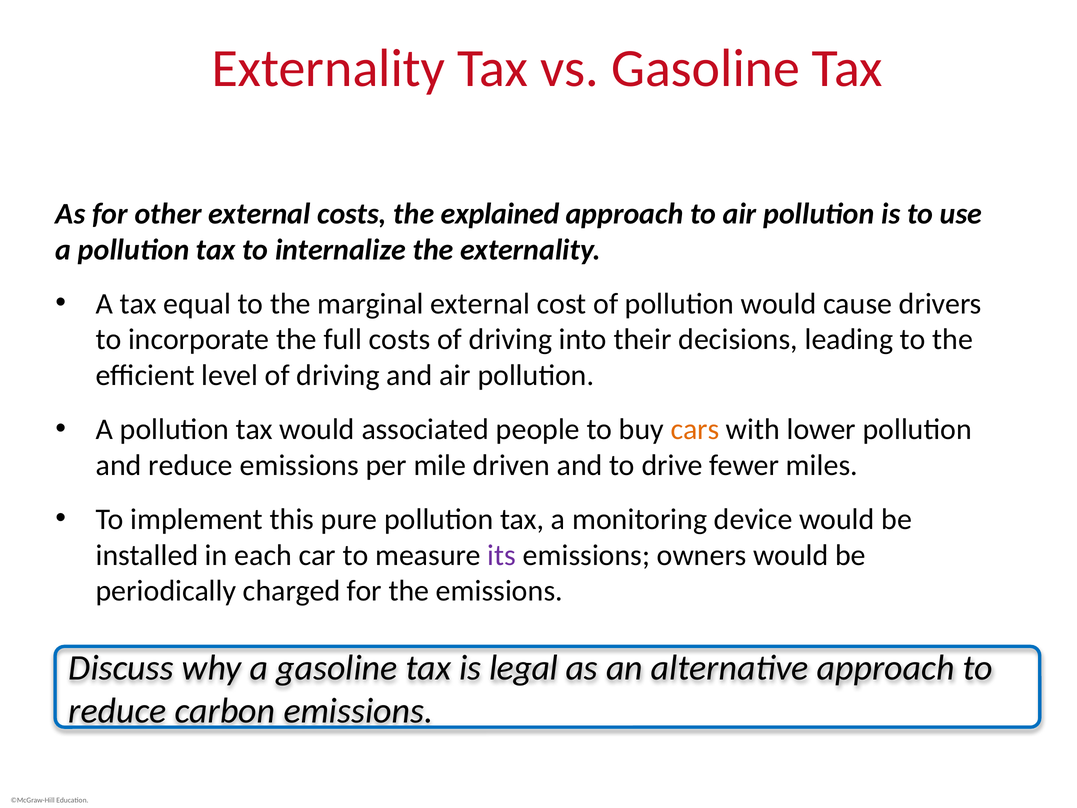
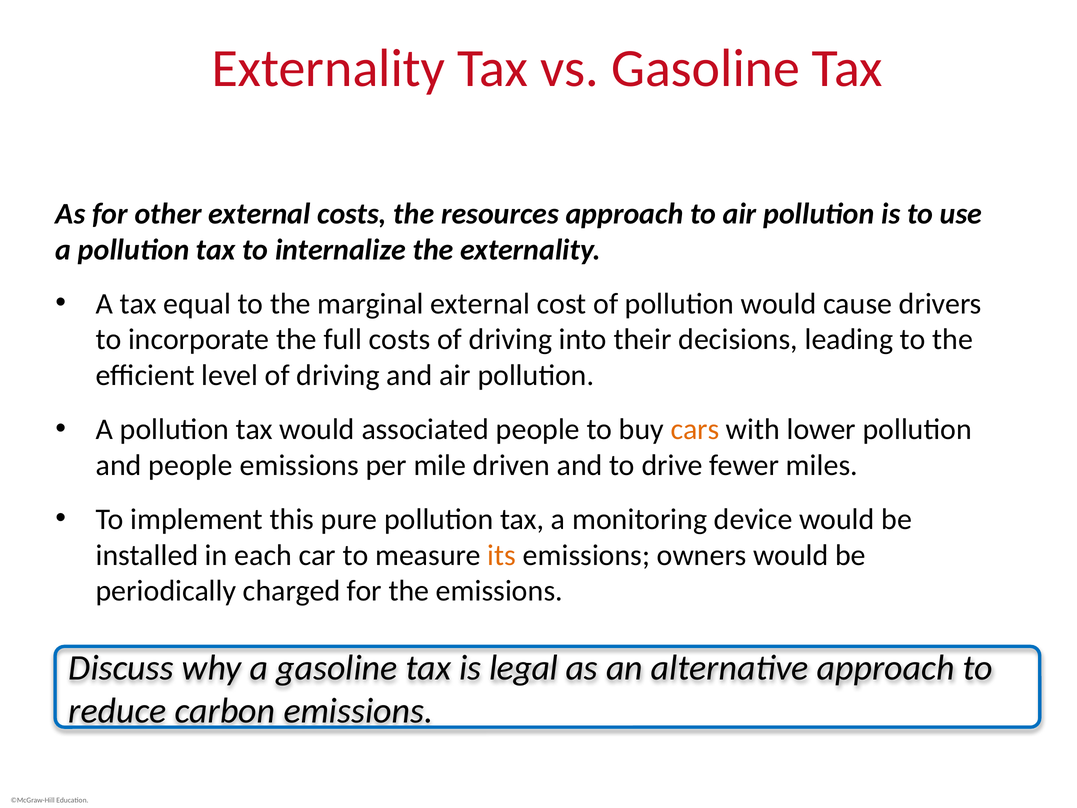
explained: explained -> resources
and reduce: reduce -> people
its colour: purple -> orange
